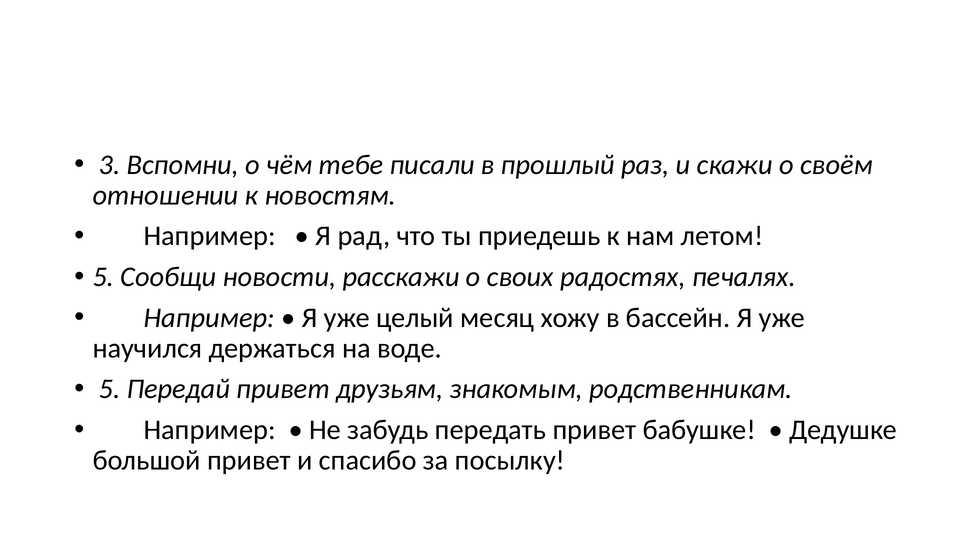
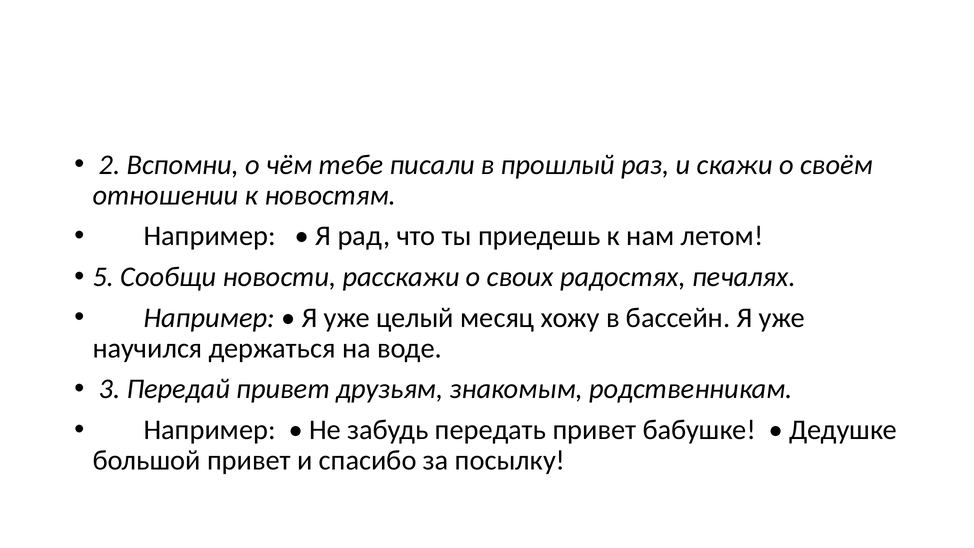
3: 3 -> 2
5 at (110, 389): 5 -> 3
